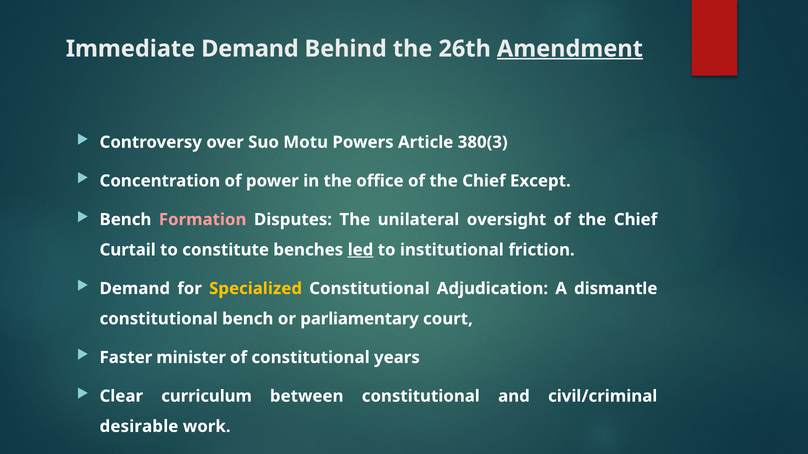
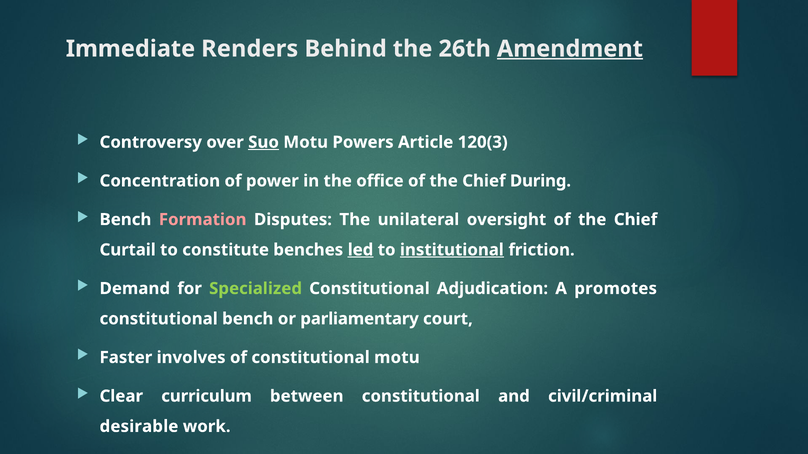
Immediate Demand: Demand -> Renders
Suo underline: none -> present
380(3: 380(3 -> 120(3
Except: Except -> During
institutional underline: none -> present
Specialized colour: yellow -> light green
dismantle: dismantle -> promotes
minister: minister -> involves
constitutional years: years -> motu
